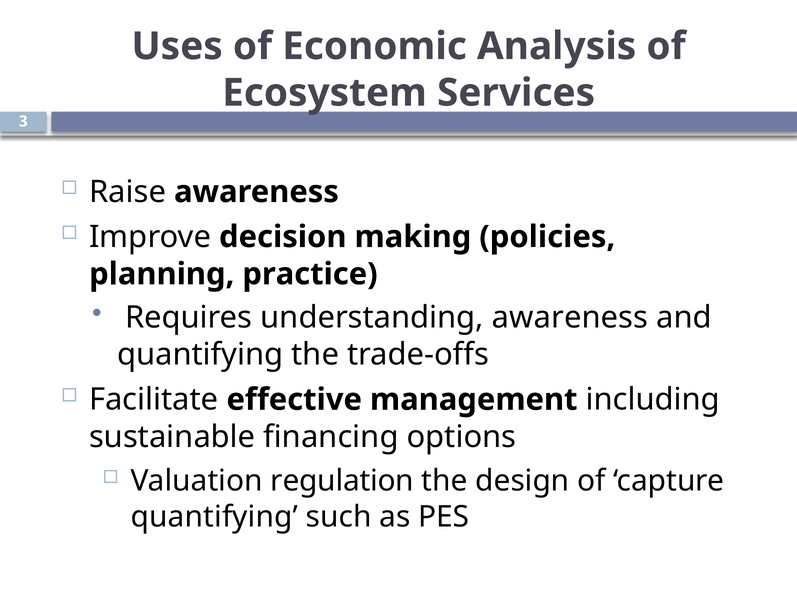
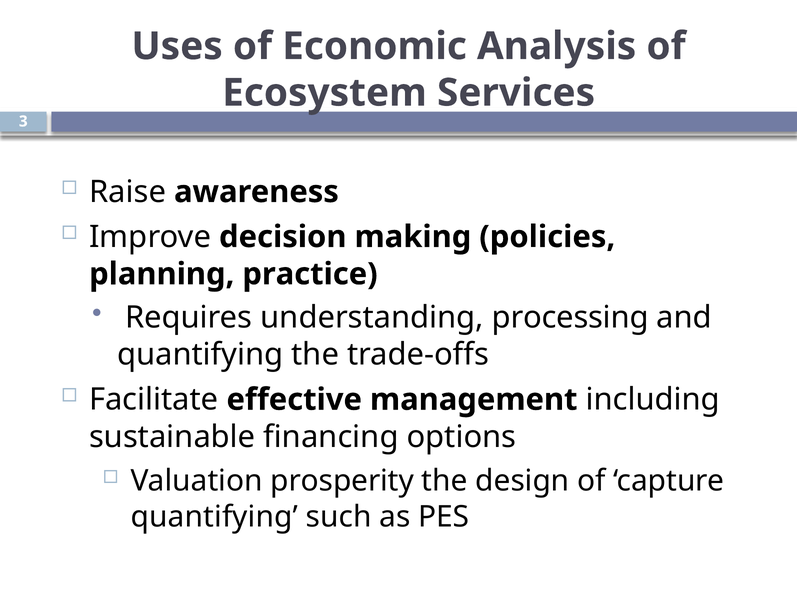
understanding awareness: awareness -> processing
regulation: regulation -> prosperity
